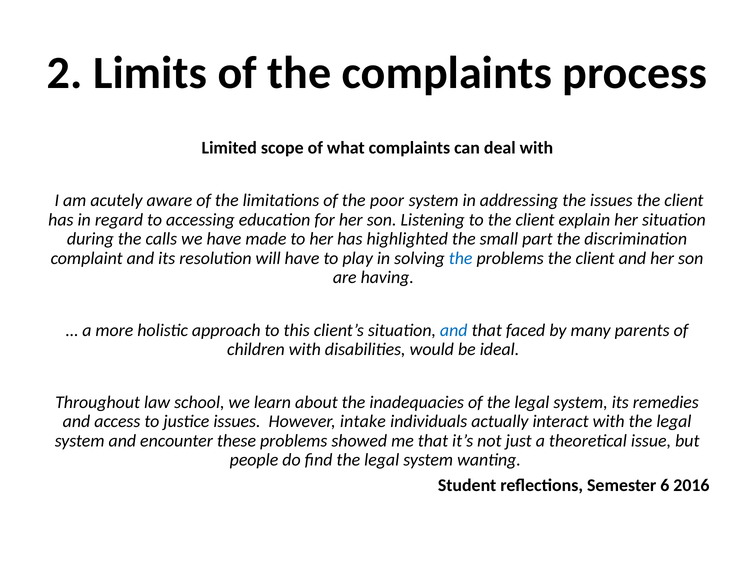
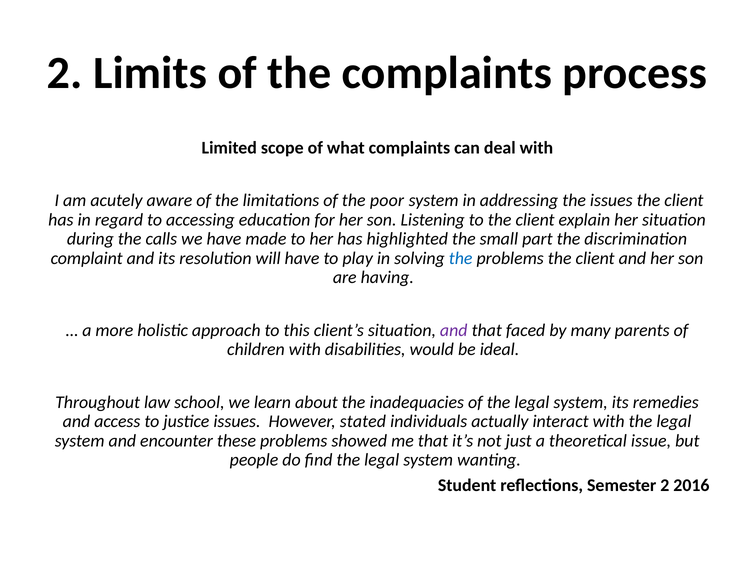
and at (454, 330) colour: blue -> purple
intake: intake -> stated
Semester 6: 6 -> 2
